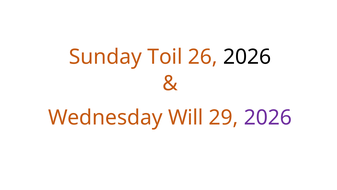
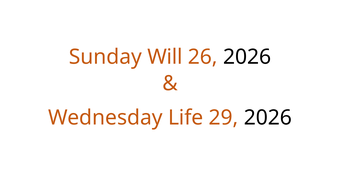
Toil: Toil -> Will
Will: Will -> Life
2026 at (268, 117) colour: purple -> black
